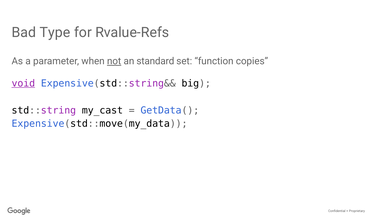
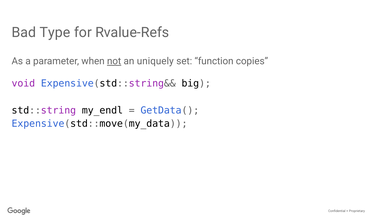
standard: standard -> uniquely
void underline: present -> none
my_cast: my_cast -> my_endl
